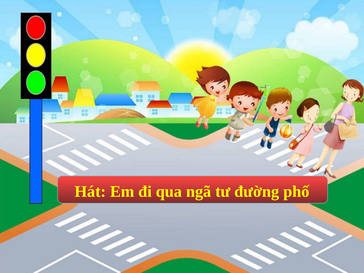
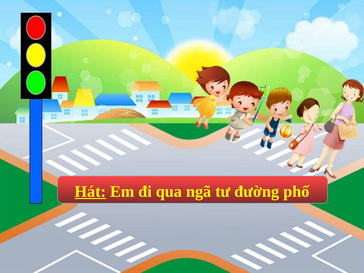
Hát underline: none -> present
